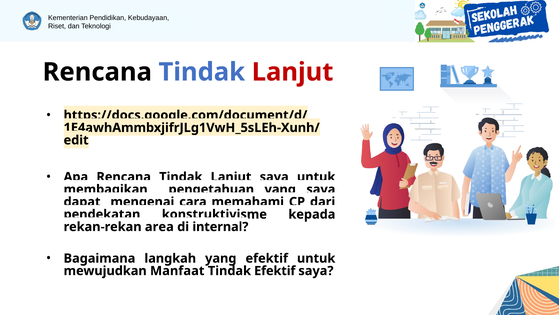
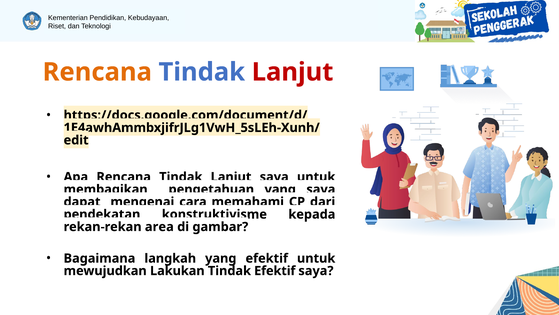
Rencana at (97, 72) colour: black -> orange
internal: internal -> gambar
Manfaat: Manfaat -> Lakukan
